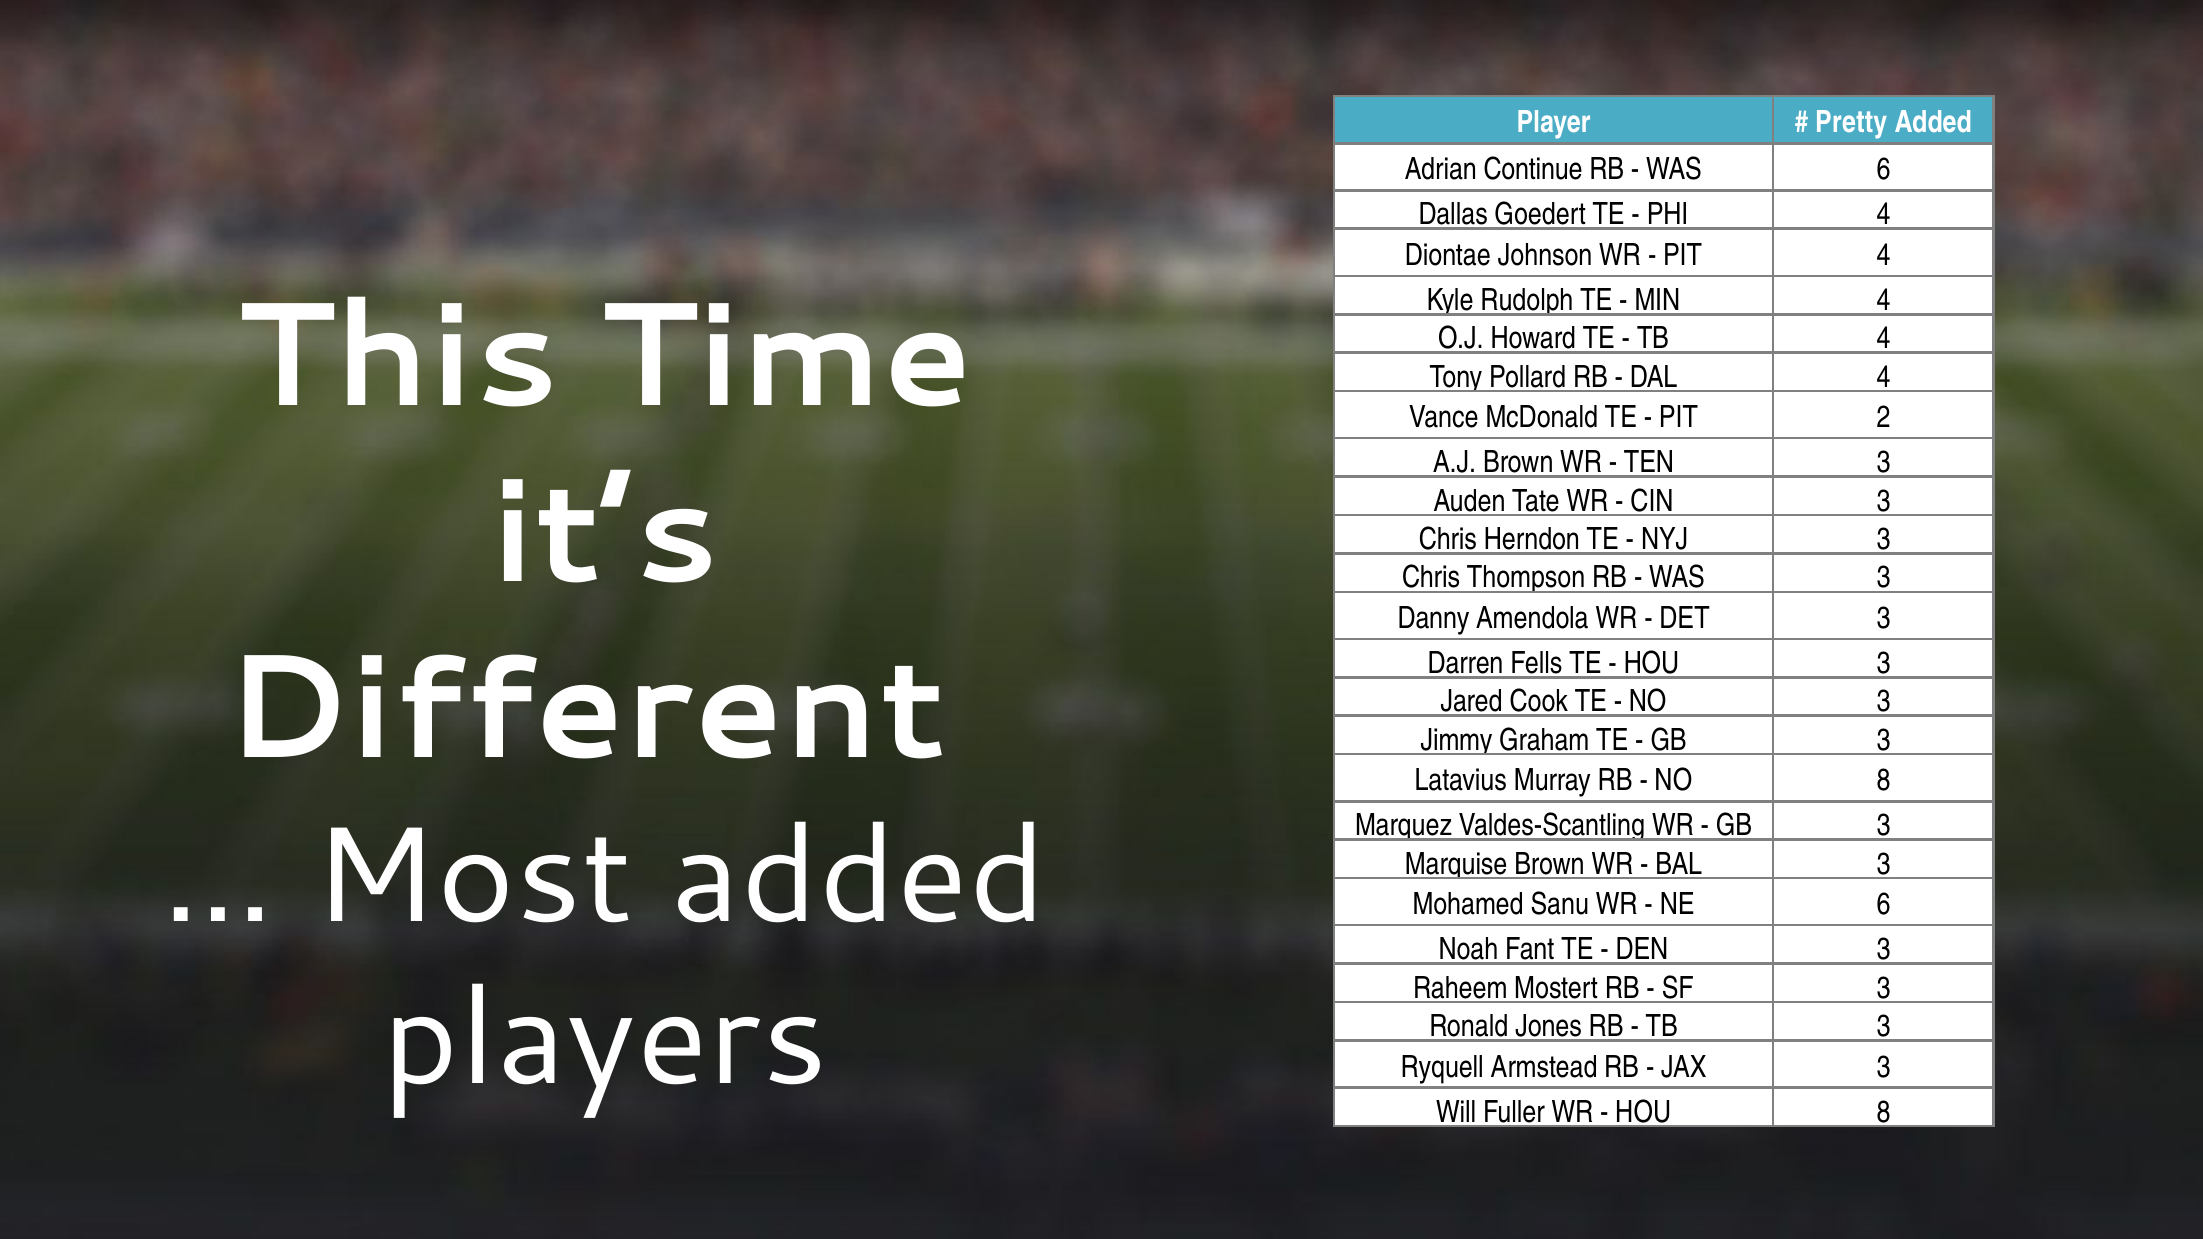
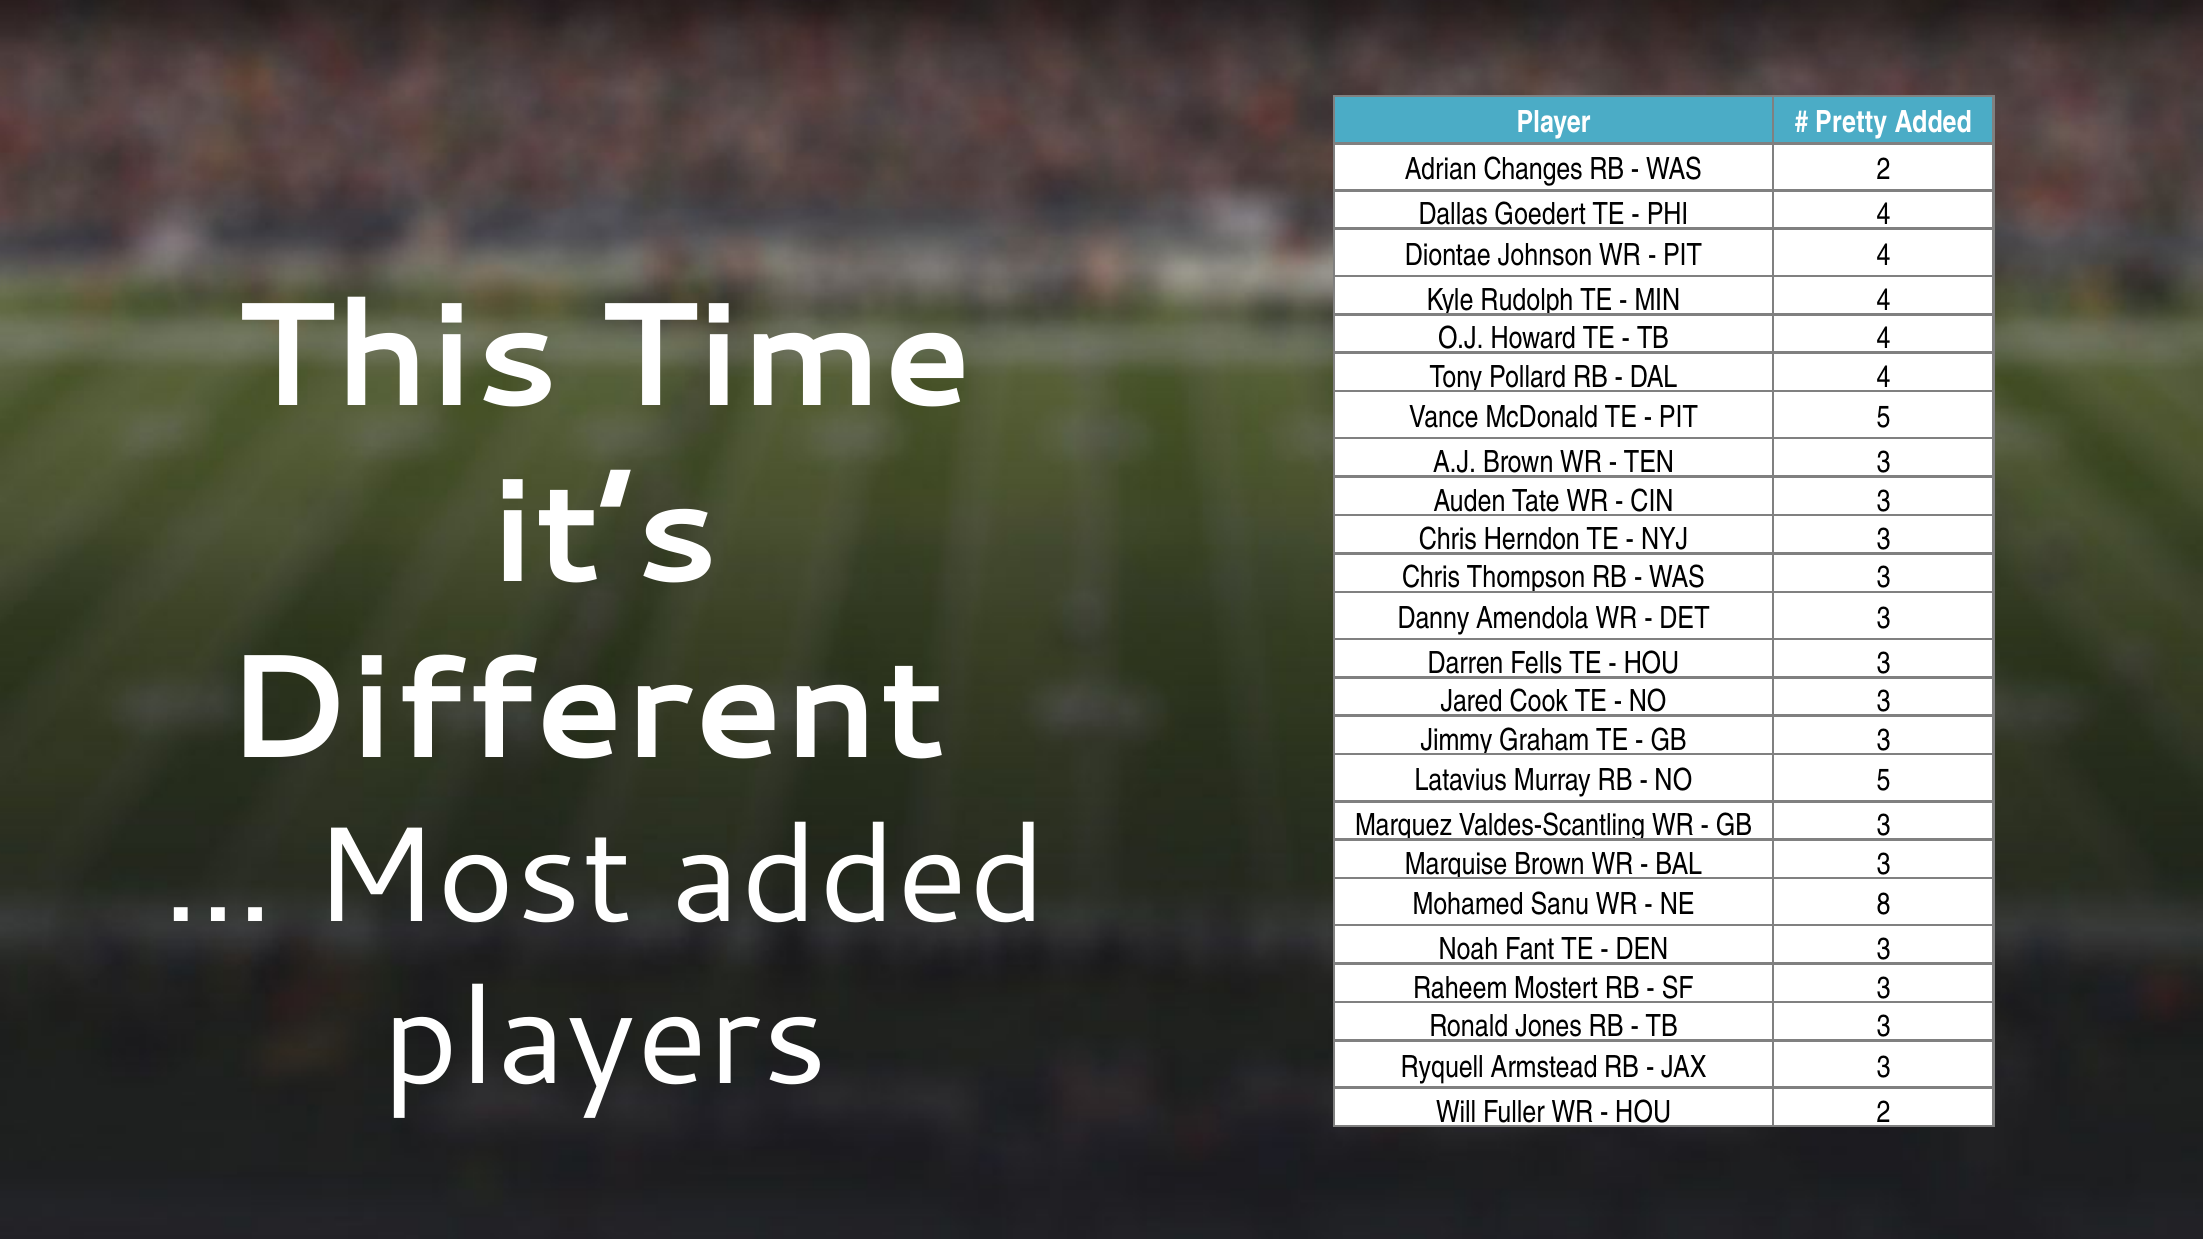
Continue: Continue -> Changes
WAS 6: 6 -> 2
PIT 2: 2 -> 5
NO 8: 8 -> 5
NE 6: 6 -> 8
HOU 8: 8 -> 2
